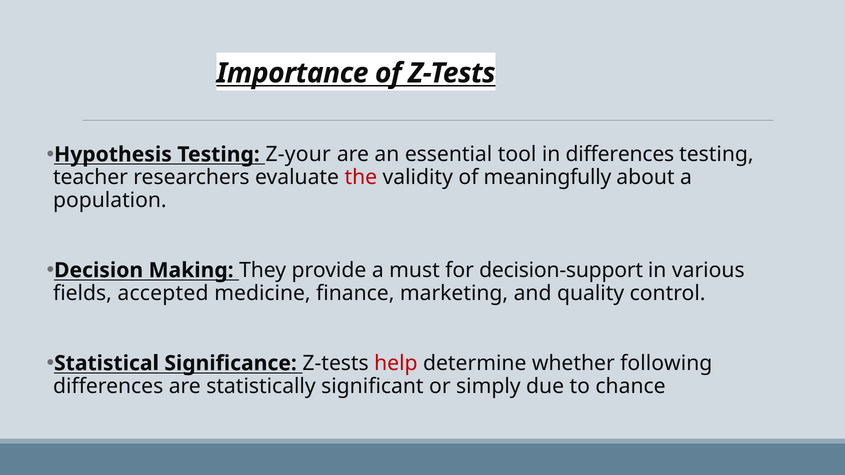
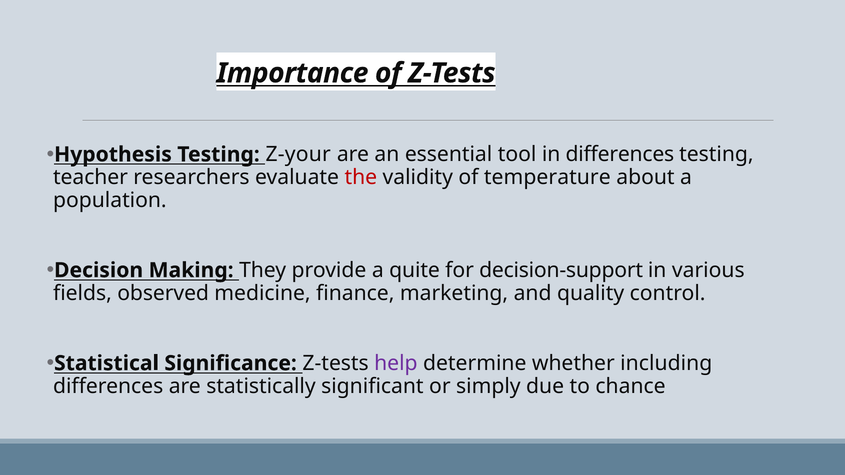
meaningfully: meaningfully -> temperature
must: must -> quite
accepted: accepted -> observed
help colour: red -> purple
following: following -> including
